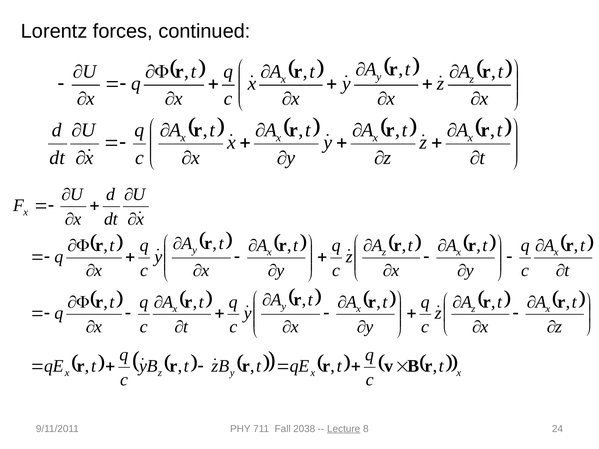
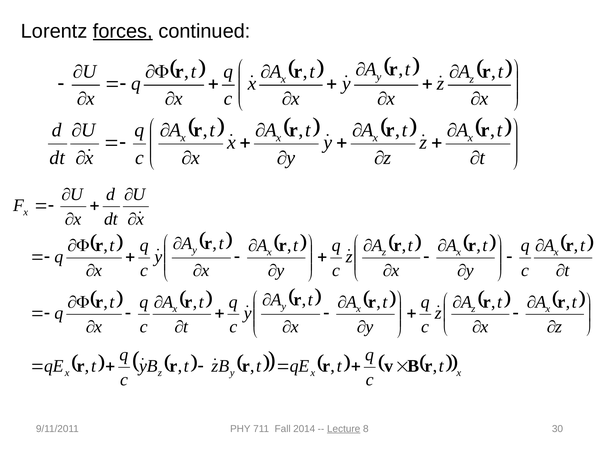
forces underline: none -> present
2038: 2038 -> 2014
24: 24 -> 30
